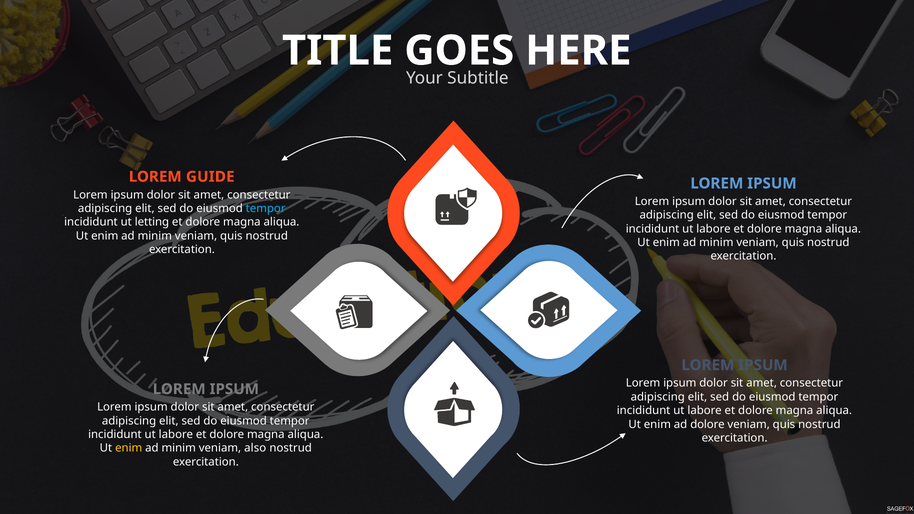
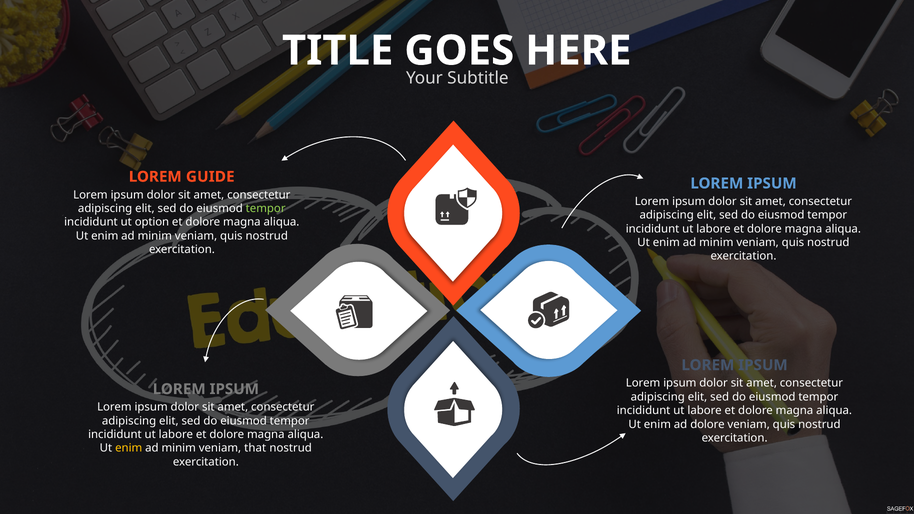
tempor at (266, 208) colour: light blue -> light green
letting: letting -> option
also: also -> that
